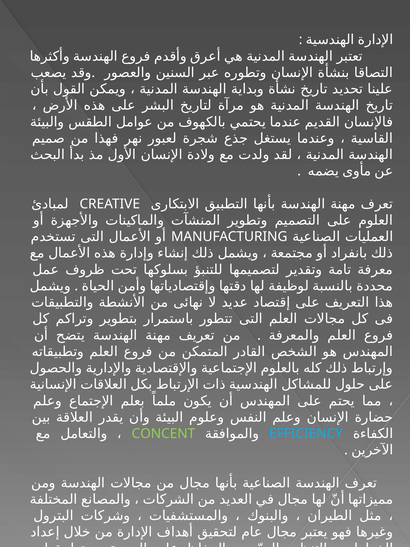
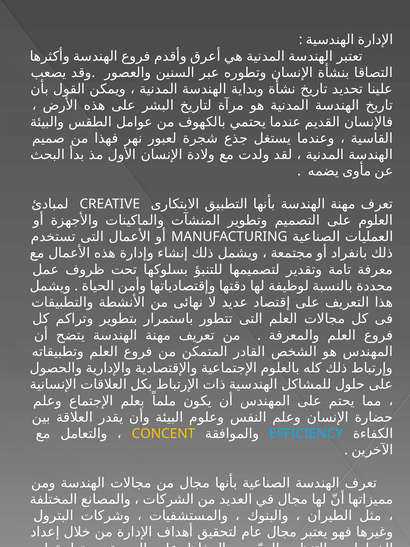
CONCENT colour: light green -> yellow
